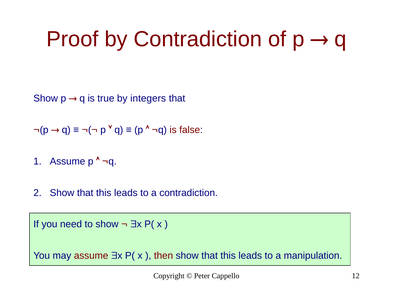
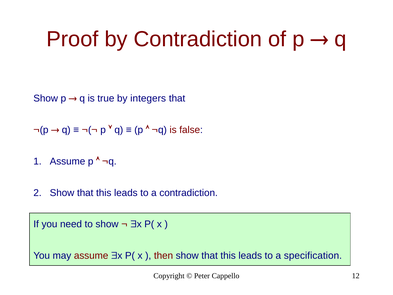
manipulation: manipulation -> specification
